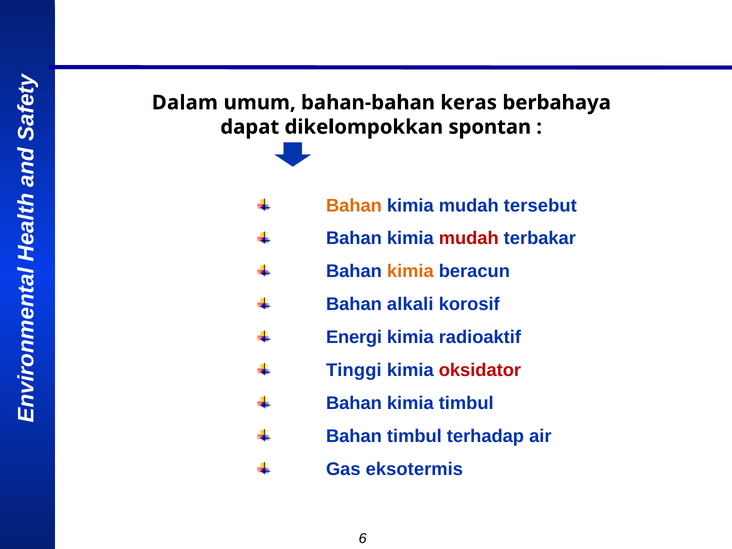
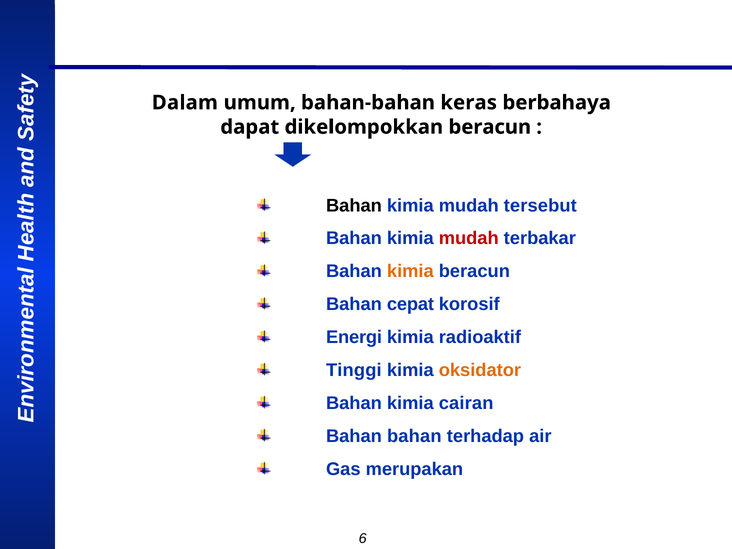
dikelompokkan spontan: spontan -> beracun
Bahan at (354, 205) colour: orange -> black
alkali: alkali -> cepat
oksidator colour: red -> orange
kimia timbul: timbul -> cairan
Bahan timbul: timbul -> bahan
eksotermis: eksotermis -> merupakan
